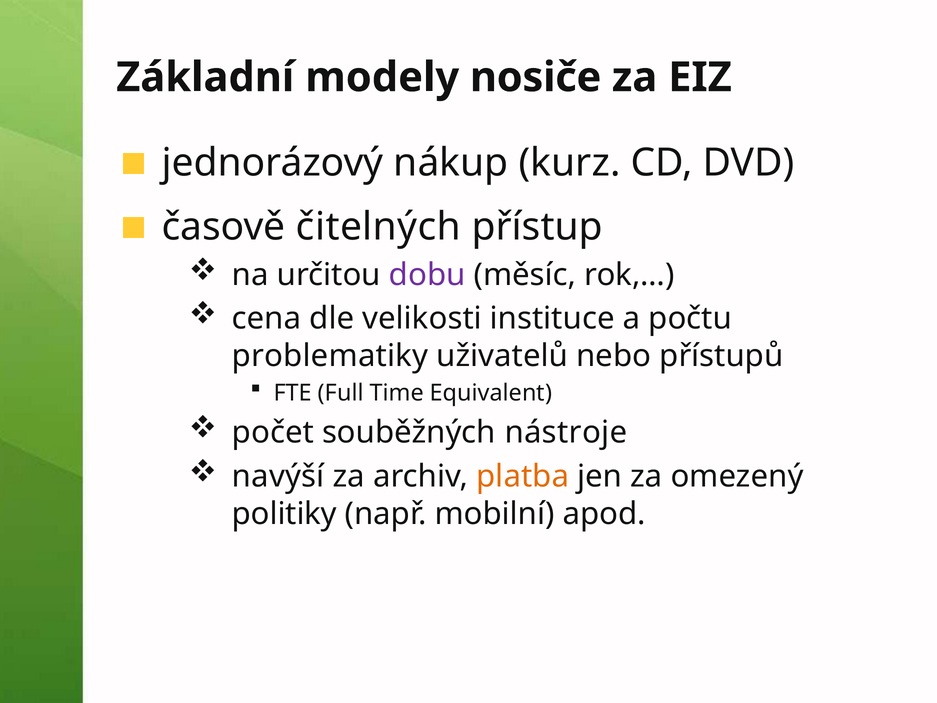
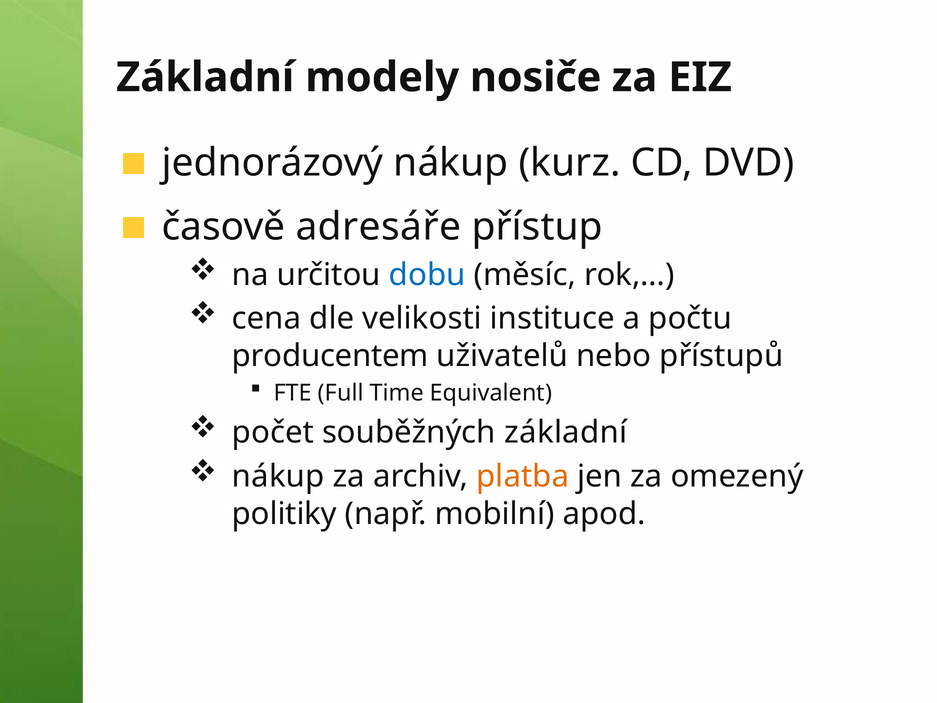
čitelných: čitelných -> adresáře
dobu colour: purple -> blue
problematiky: problematiky -> producentem
souběžných nástroje: nástroje -> základní
navýší at (278, 476): navýší -> nákup
